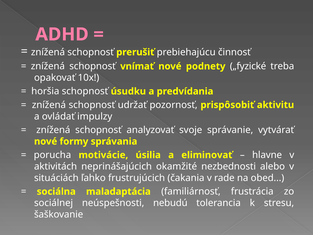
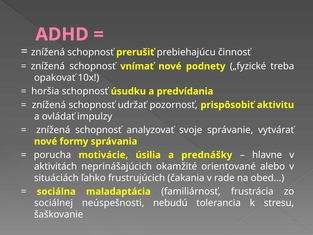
eliminovať: eliminovať -> prednášky
nezbednosti: nezbednosti -> orientované
